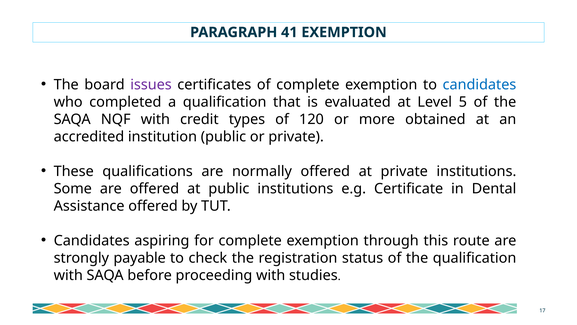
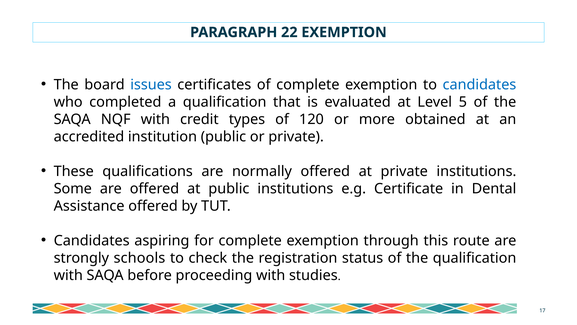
41: 41 -> 22
issues colour: purple -> blue
payable: payable -> schools
